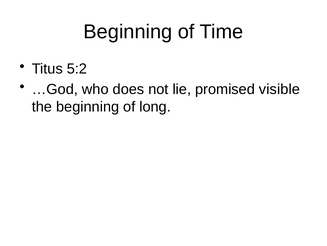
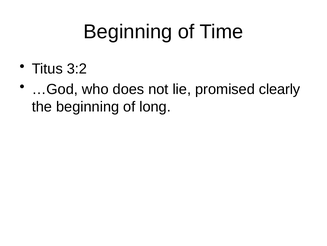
5:2: 5:2 -> 3:2
visible: visible -> clearly
